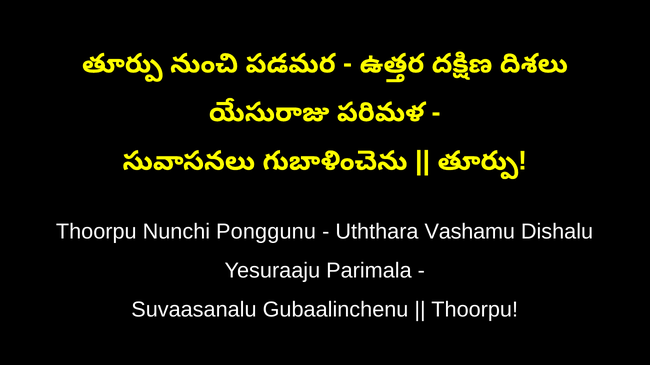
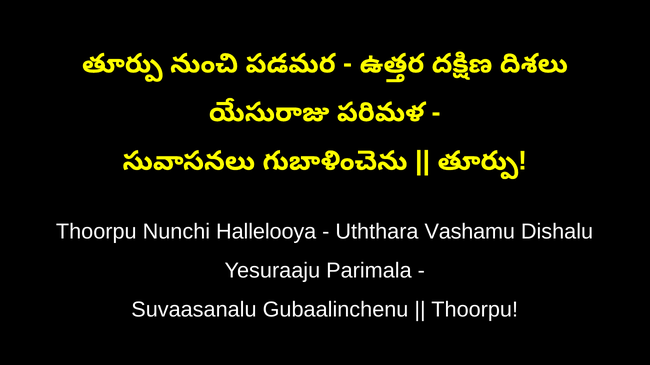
Ponggunu: Ponggunu -> Hallelooya
